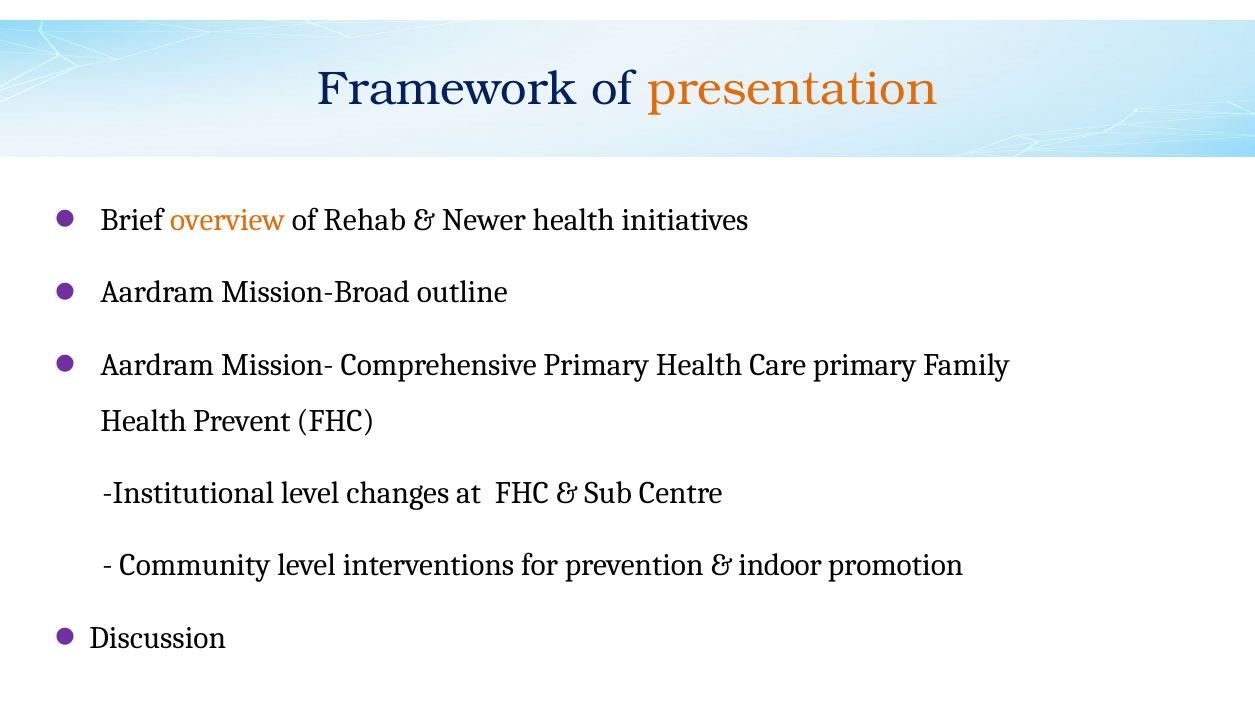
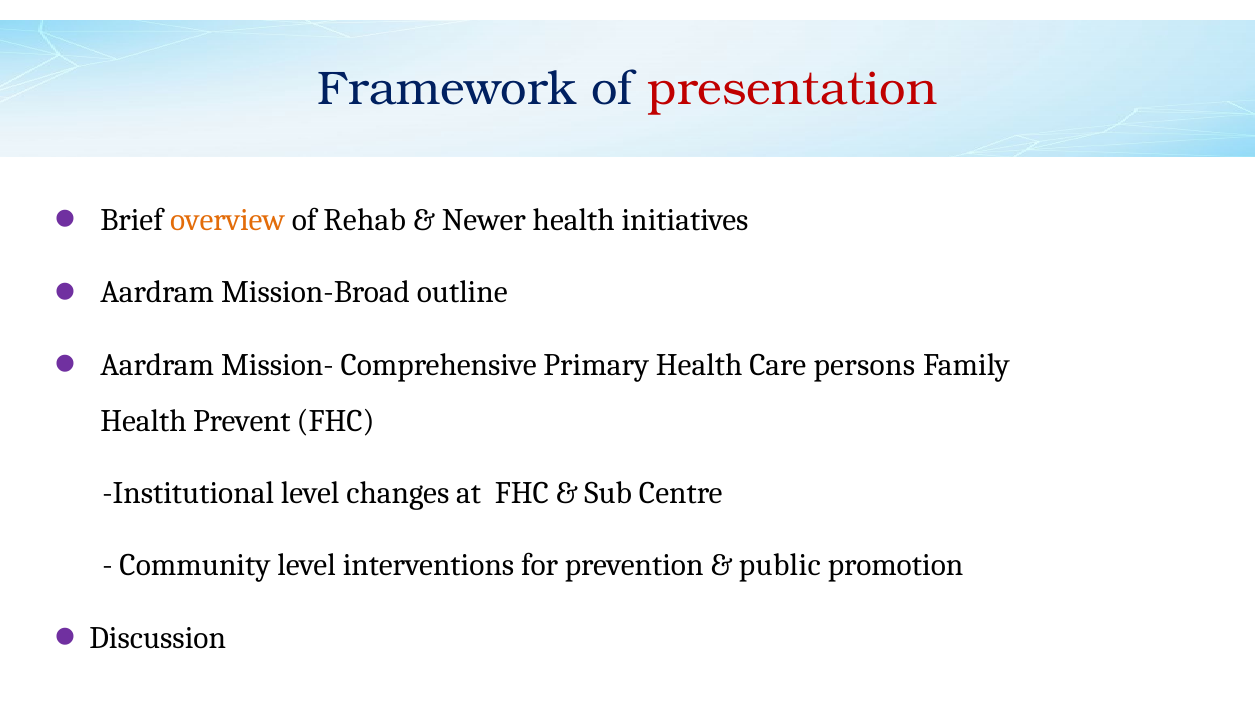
presentation colour: orange -> red
Care primary: primary -> persons
indoor: indoor -> public
